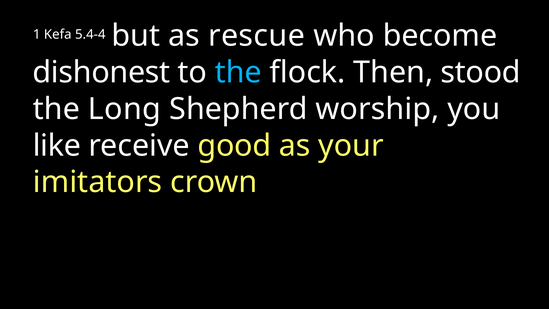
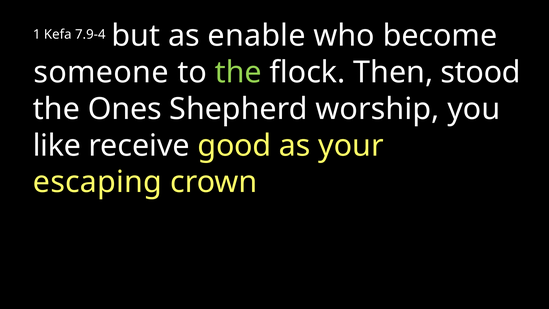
5.4-4: 5.4-4 -> 7.9-4
rescue: rescue -> enable
dishonest: dishonest -> someone
the at (238, 72) colour: light blue -> light green
Long: Long -> Ones
imitators: imitators -> escaping
